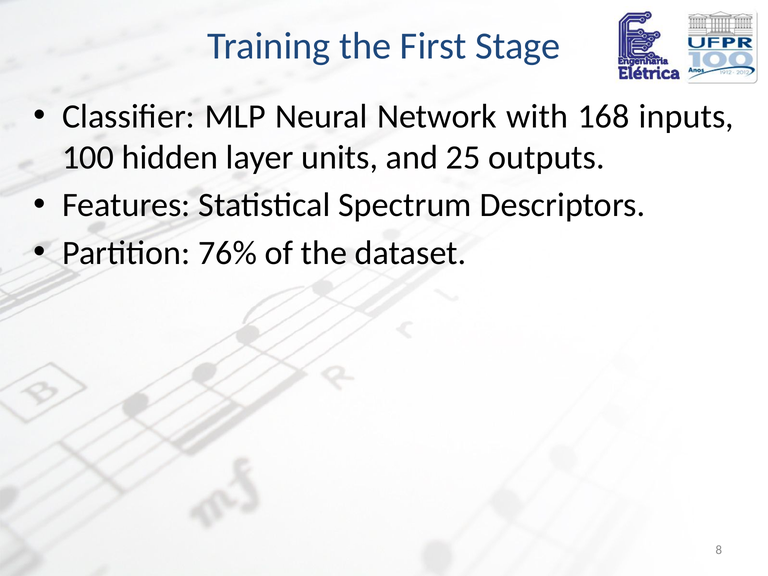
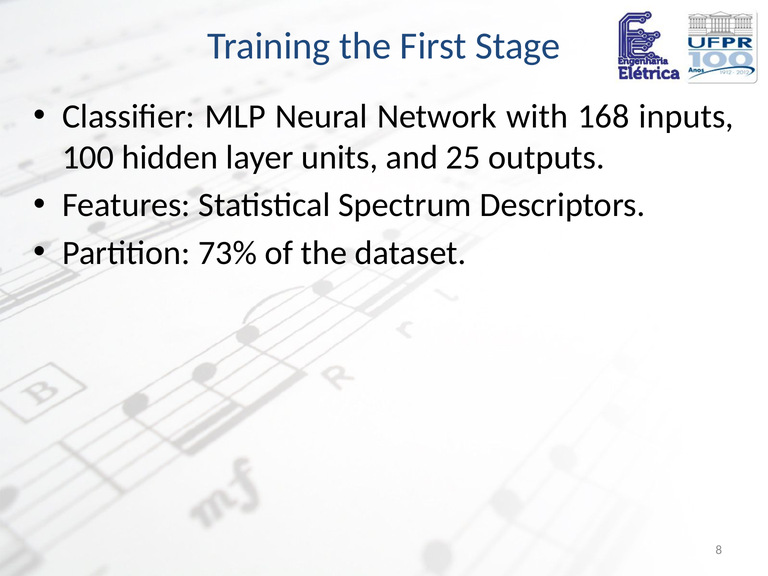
76%: 76% -> 73%
